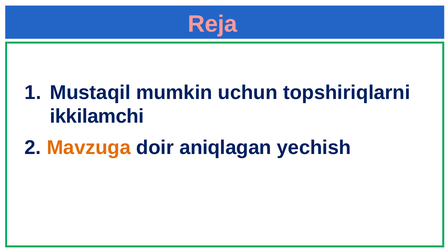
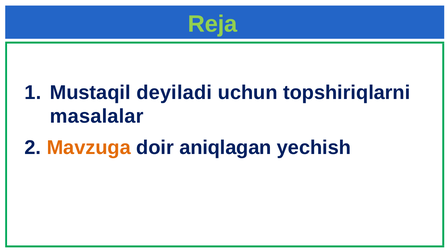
Reja colour: pink -> light green
mumkin: mumkin -> deyiladi
ikkilamchi: ikkilamchi -> masalalar
